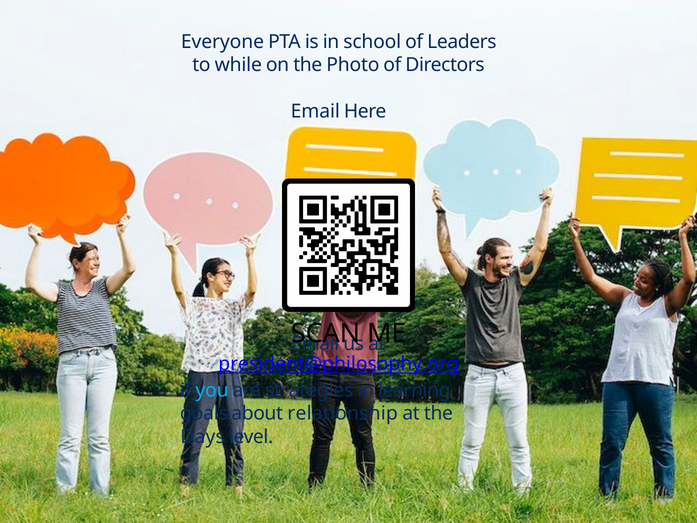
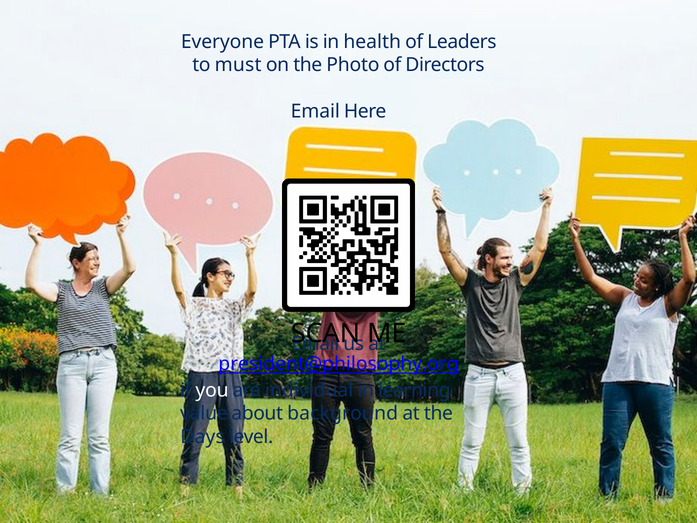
school: school -> health
while: while -> must
you colour: light blue -> white
strategies: strategies -> individual
goals: goals -> value
relationship: relationship -> background
